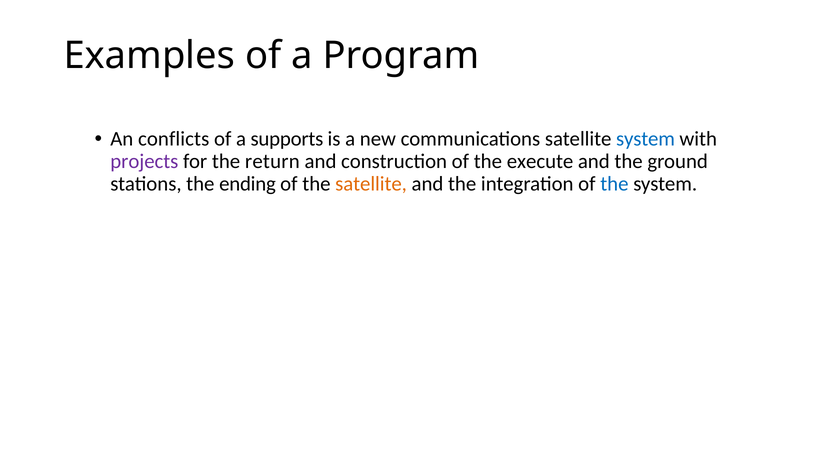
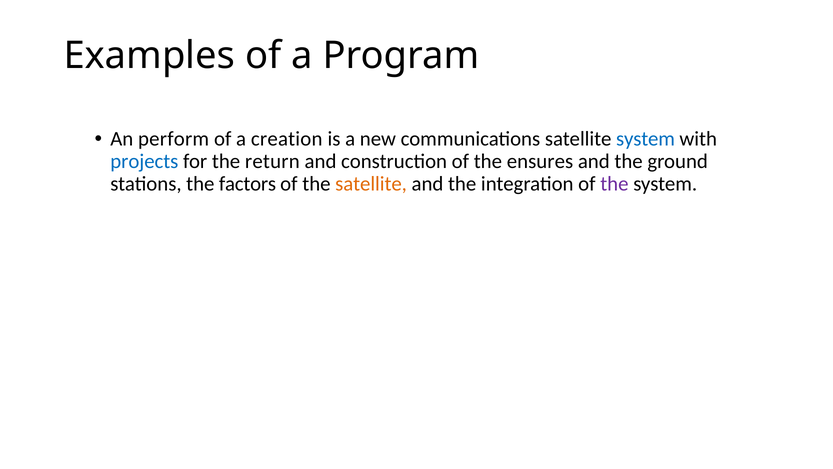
conflicts: conflicts -> perform
supports: supports -> creation
projects colour: purple -> blue
execute: execute -> ensures
ending: ending -> factors
the at (614, 184) colour: blue -> purple
